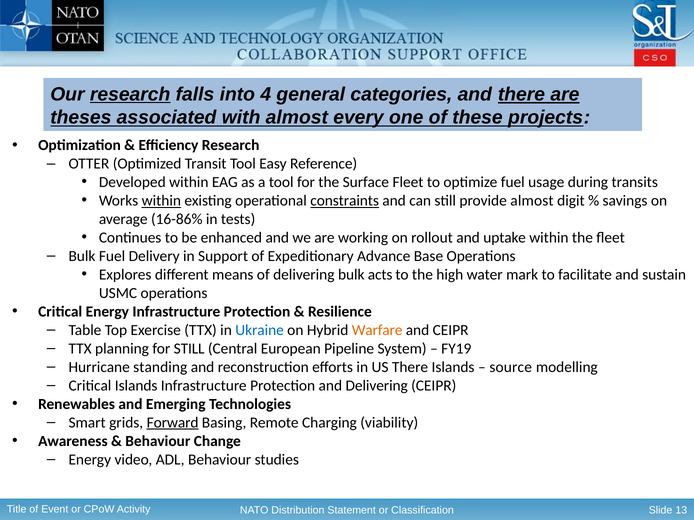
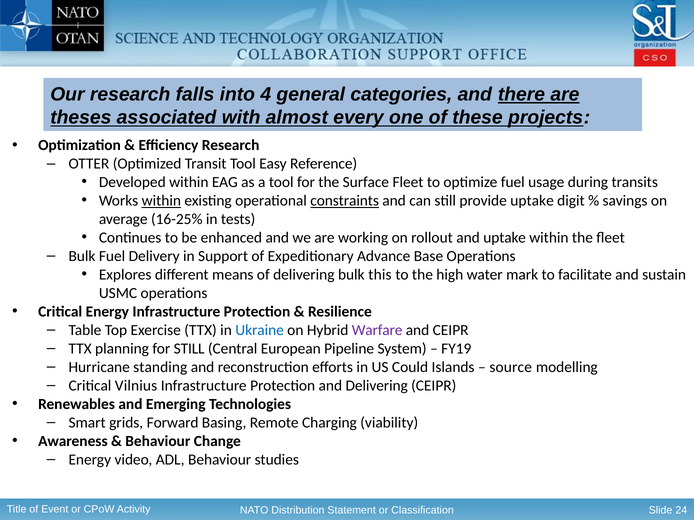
research at (130, 94) underline: present -> none
provide almost: almost -> uptake
16-86%: 16-86% -> 16-25%
acts: acts -> this
Warfare colour: orange -> purple
US There: There -> Could
Critical Islands: Islands -> Vilnius
Forward underline: present -> none
13: 13 -> 24
